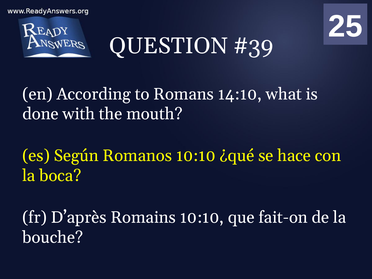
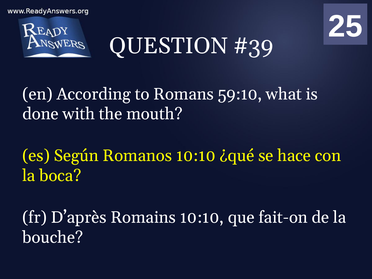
14:10: 14:10 -> 59:10
